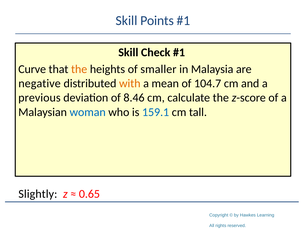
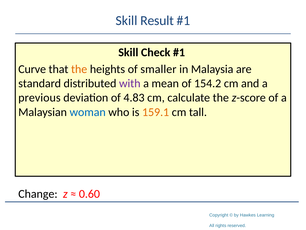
Points: Points -> Result
negative: negative -> standard
with colour: orange -> purple
104.7: 104.7 -> 154.2
8.46: 8.46 -> 4.83
159.1 colour: blue -> orange
Slightly: Slightly -> Change
0.65: 0.65 -> 0.60
